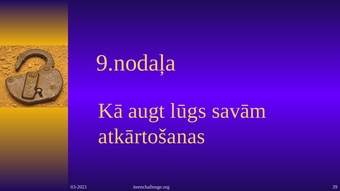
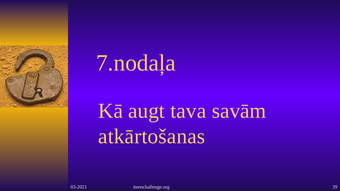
9.nodaļa: 9.nodaļa -> 7.nodaļa
lūgs: lūgs -> tava
